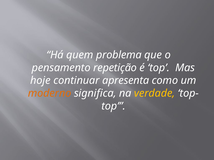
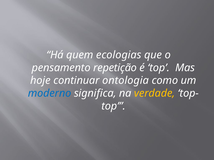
problema: problema -> ecologias
apresenta: apresenta -> ontologia
moderno colour: orange -> blue
